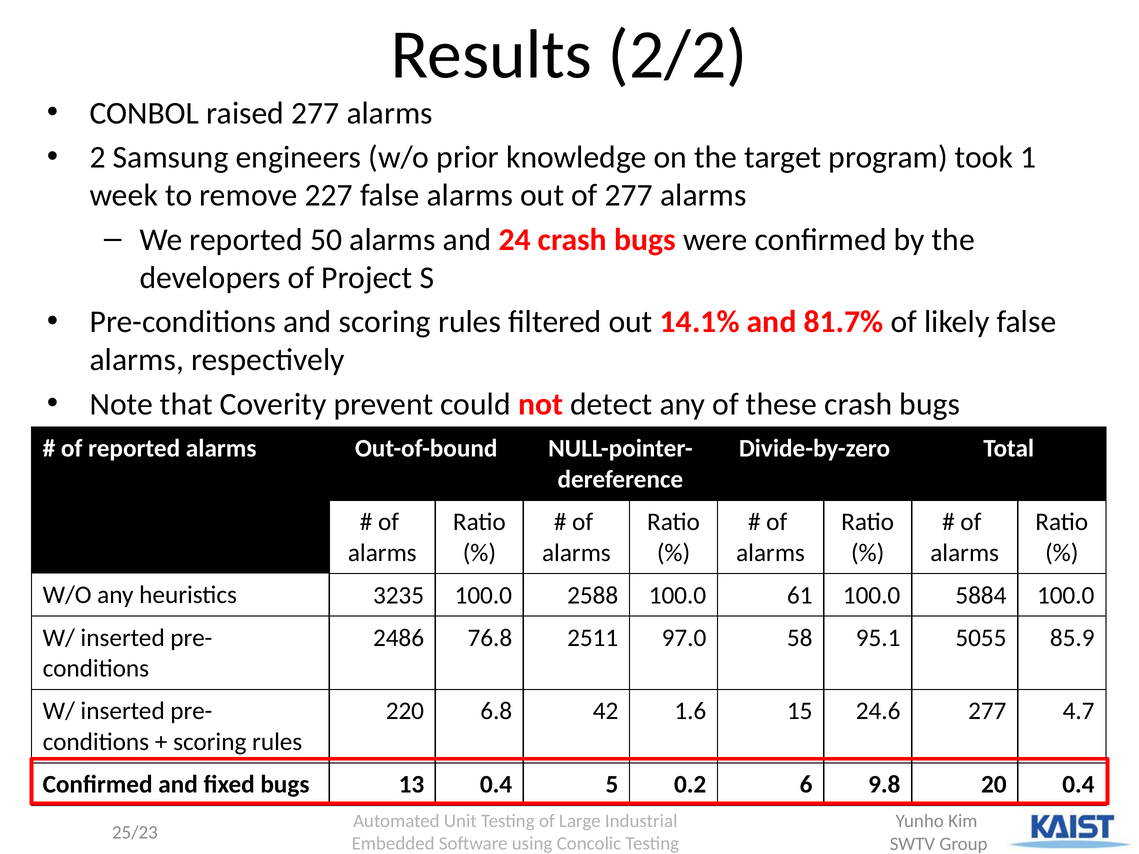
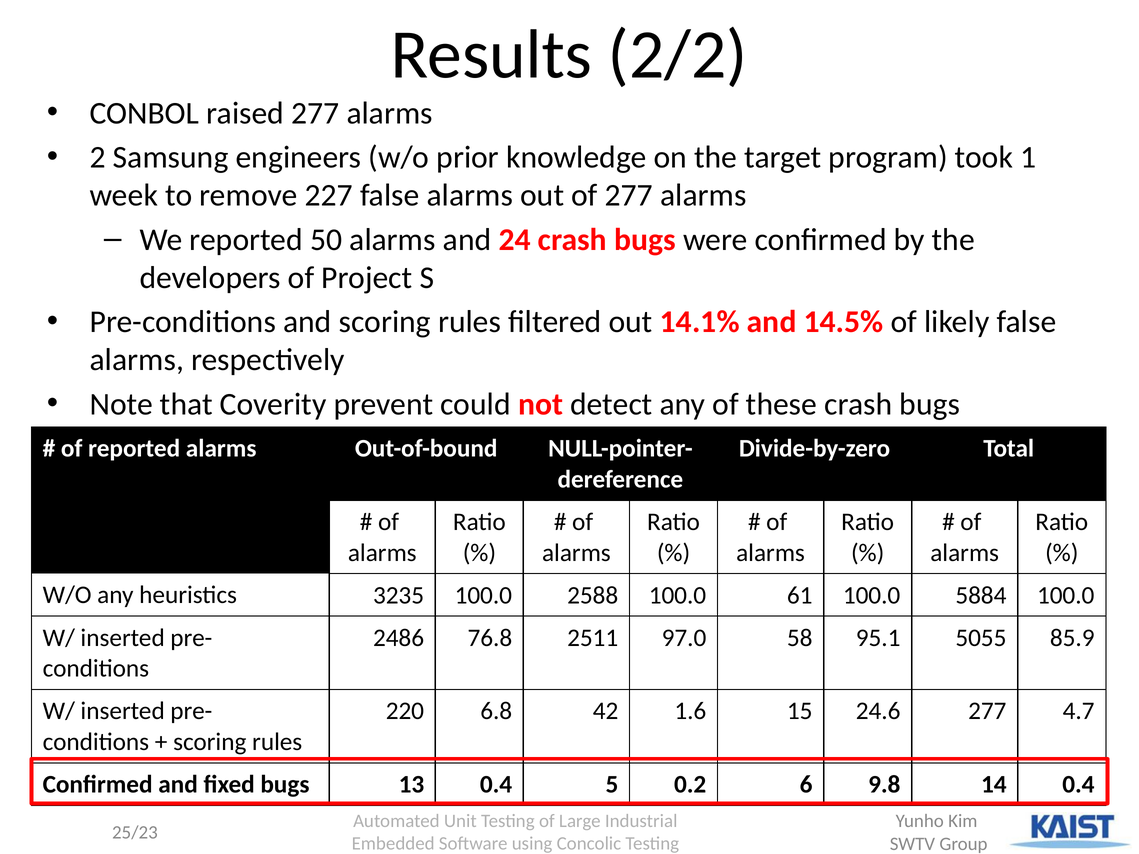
81.7%: 81.7% -> 14.5%
20: 20 -> 14
